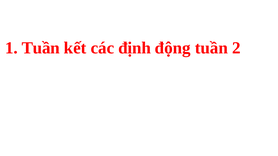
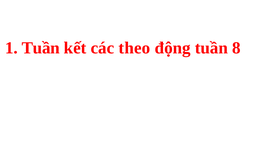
định: định -> theo
2: 2 -> 8
